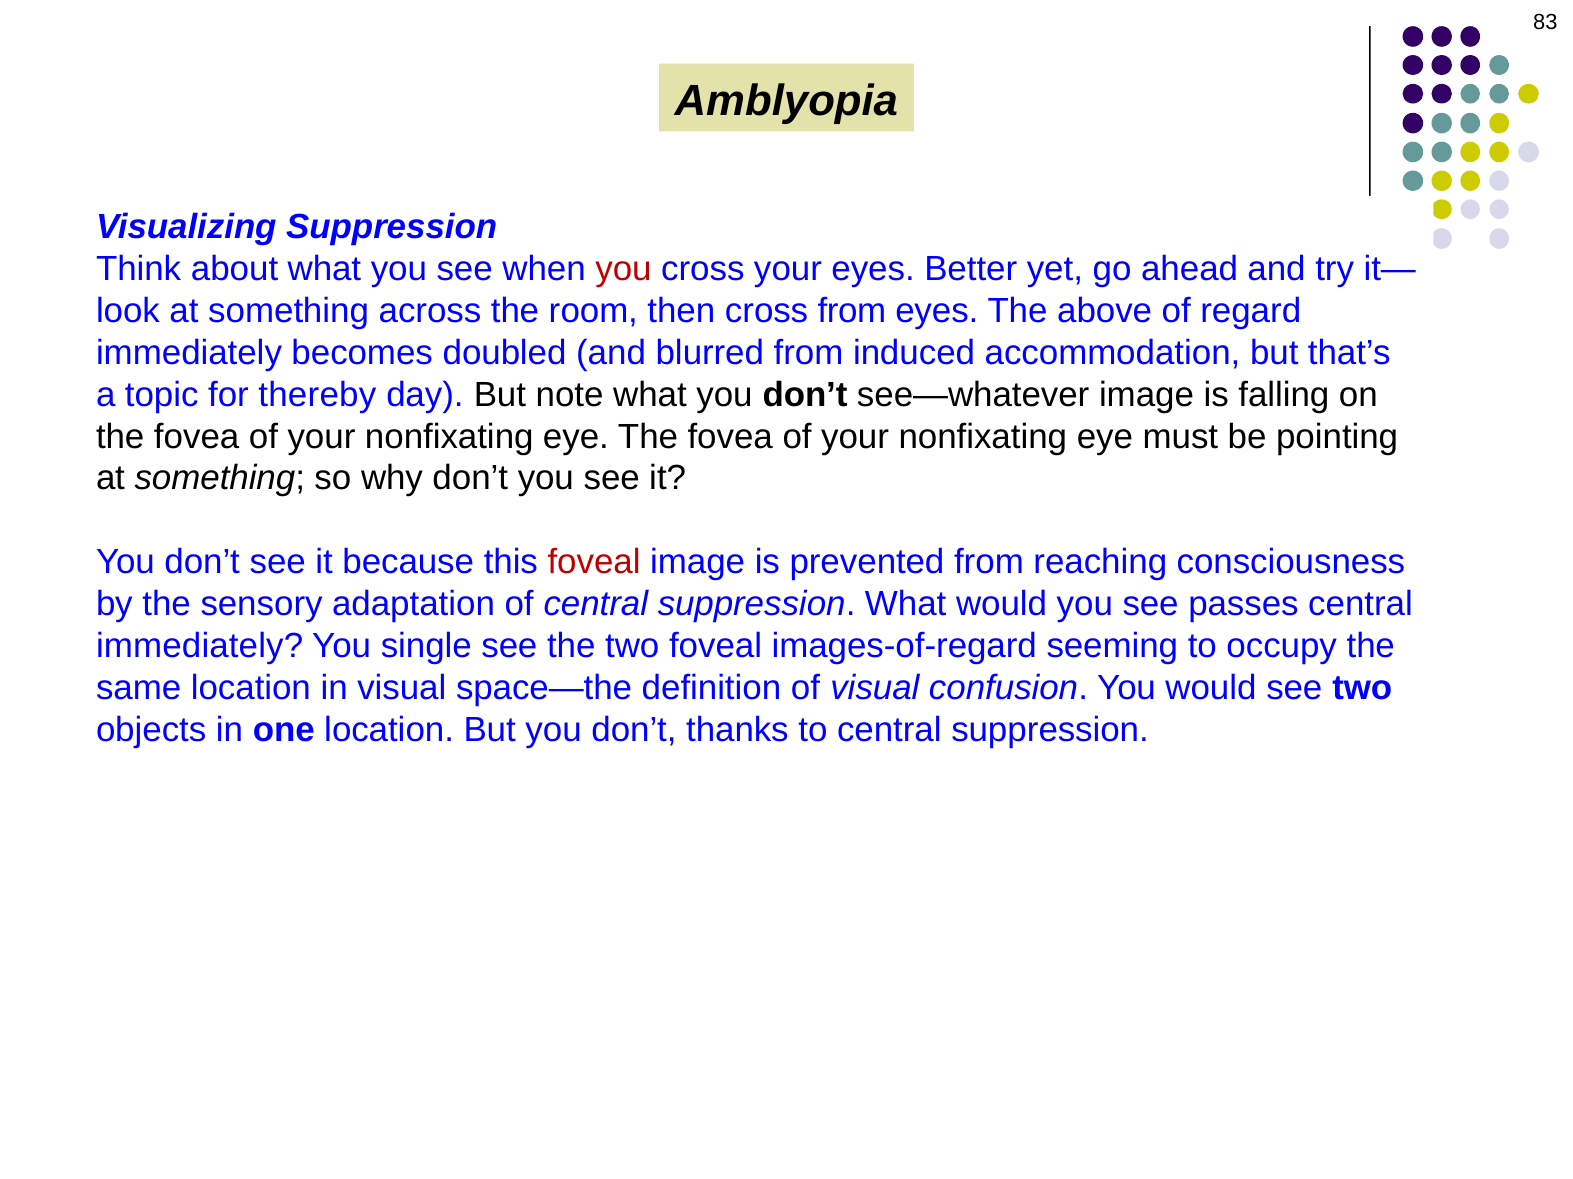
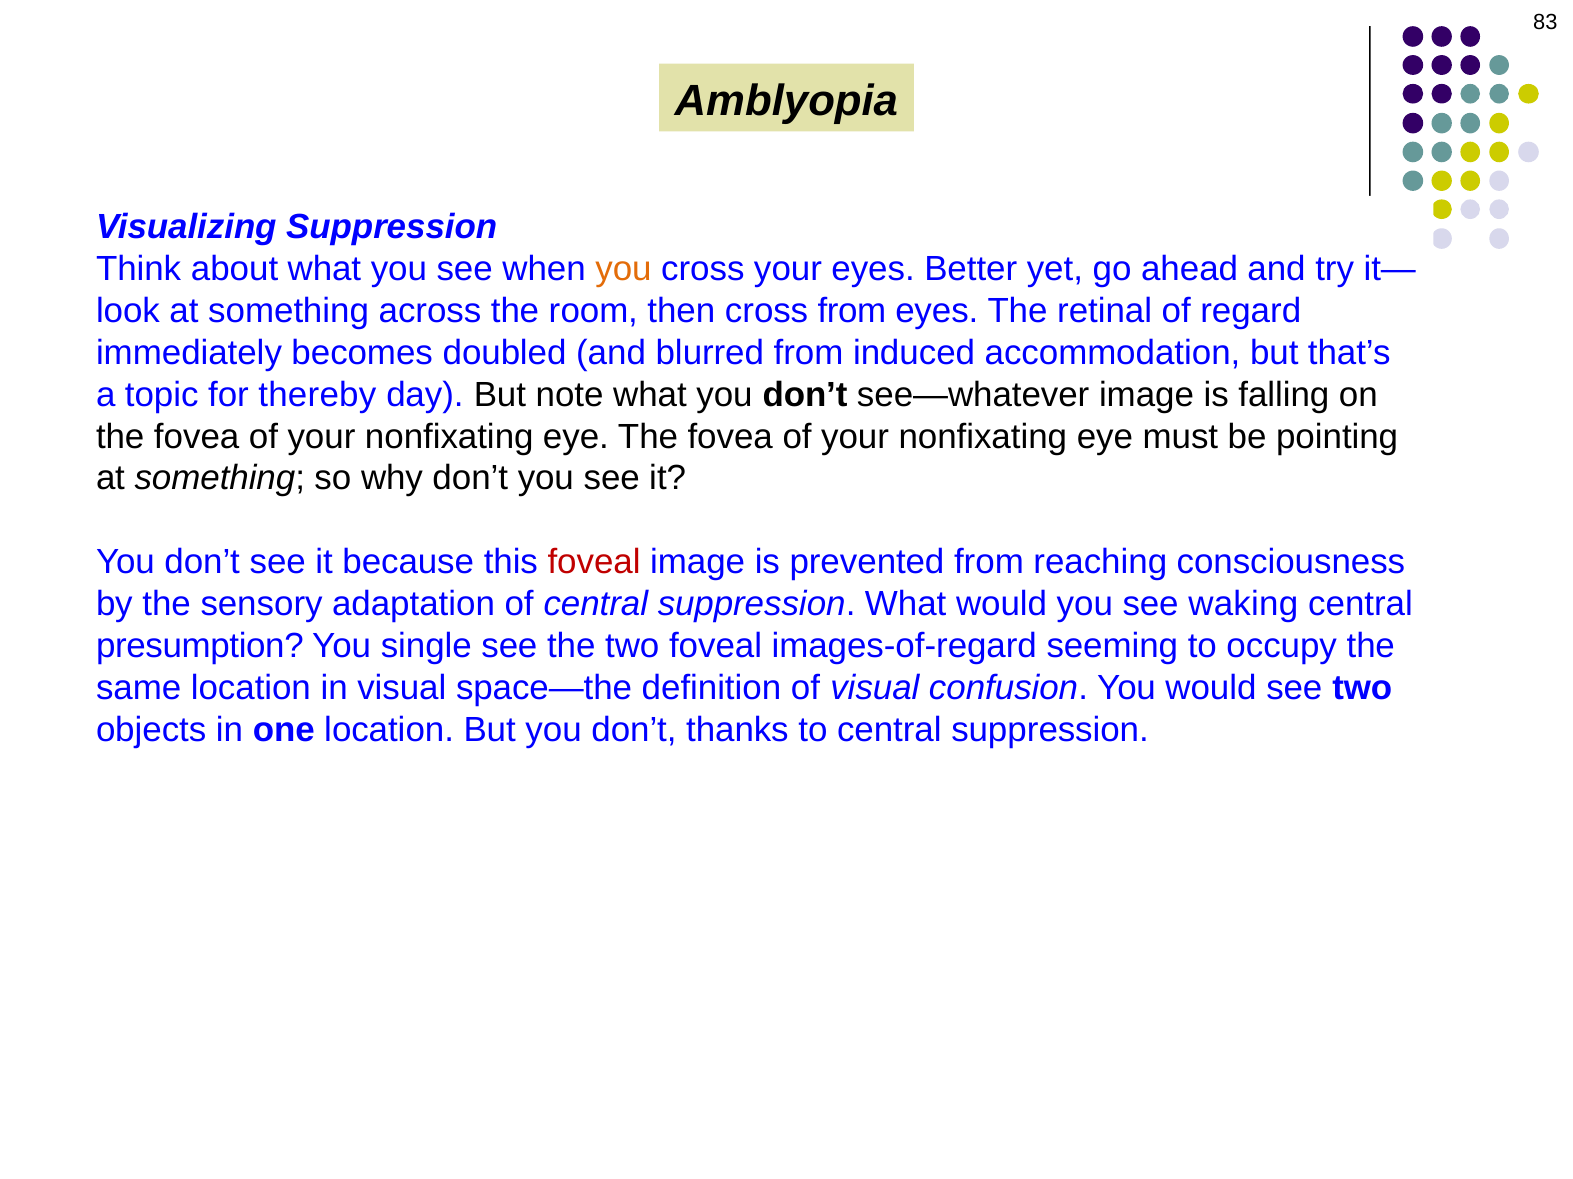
you at (624, 269) colour: red -> orange
above: above -> retinal
passes: passes -> waking
immediately at (200, 646): immediately -> presumption
